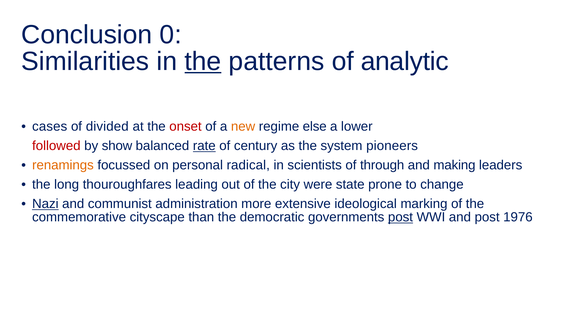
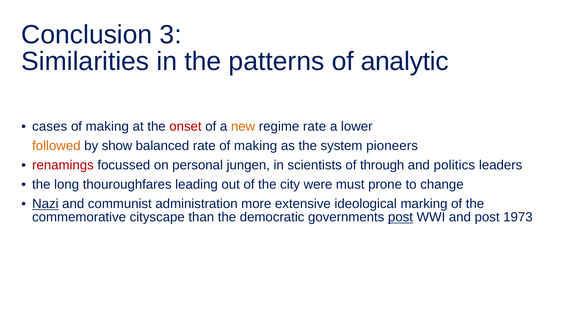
0: 0 -> 3
the at (203, 61) underline: present -> none
divided at (107, 127): divided -> making
regime else: else -> rate
followed colour: red -> orange
rate at (204, 146) underline: present -> none
century at (256, 146): century -> making
renamings colour: orange -> red
radical: radical -> jungen
making: making -> politics
state: state -> must
1976: 1976 -> 1973
